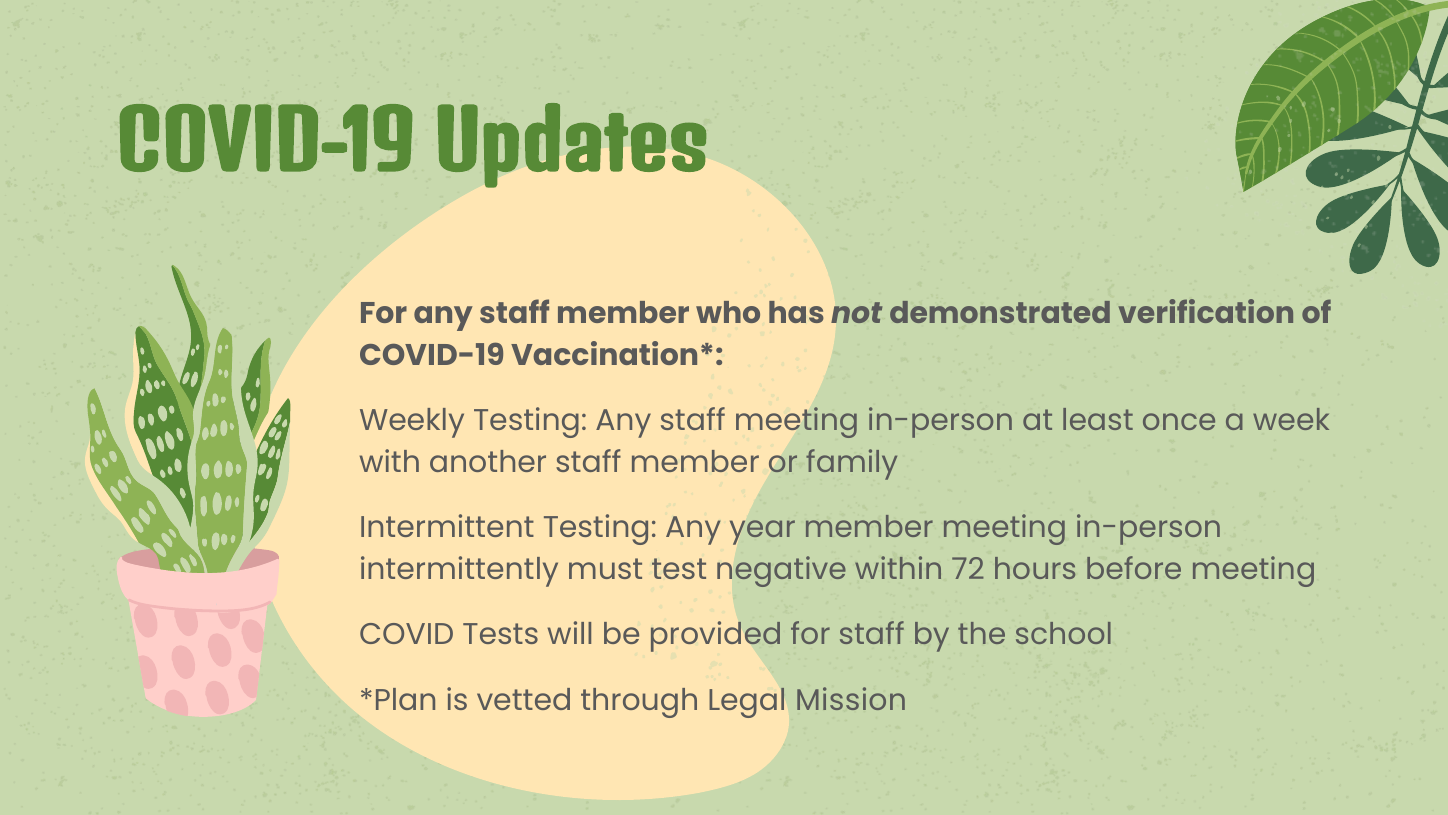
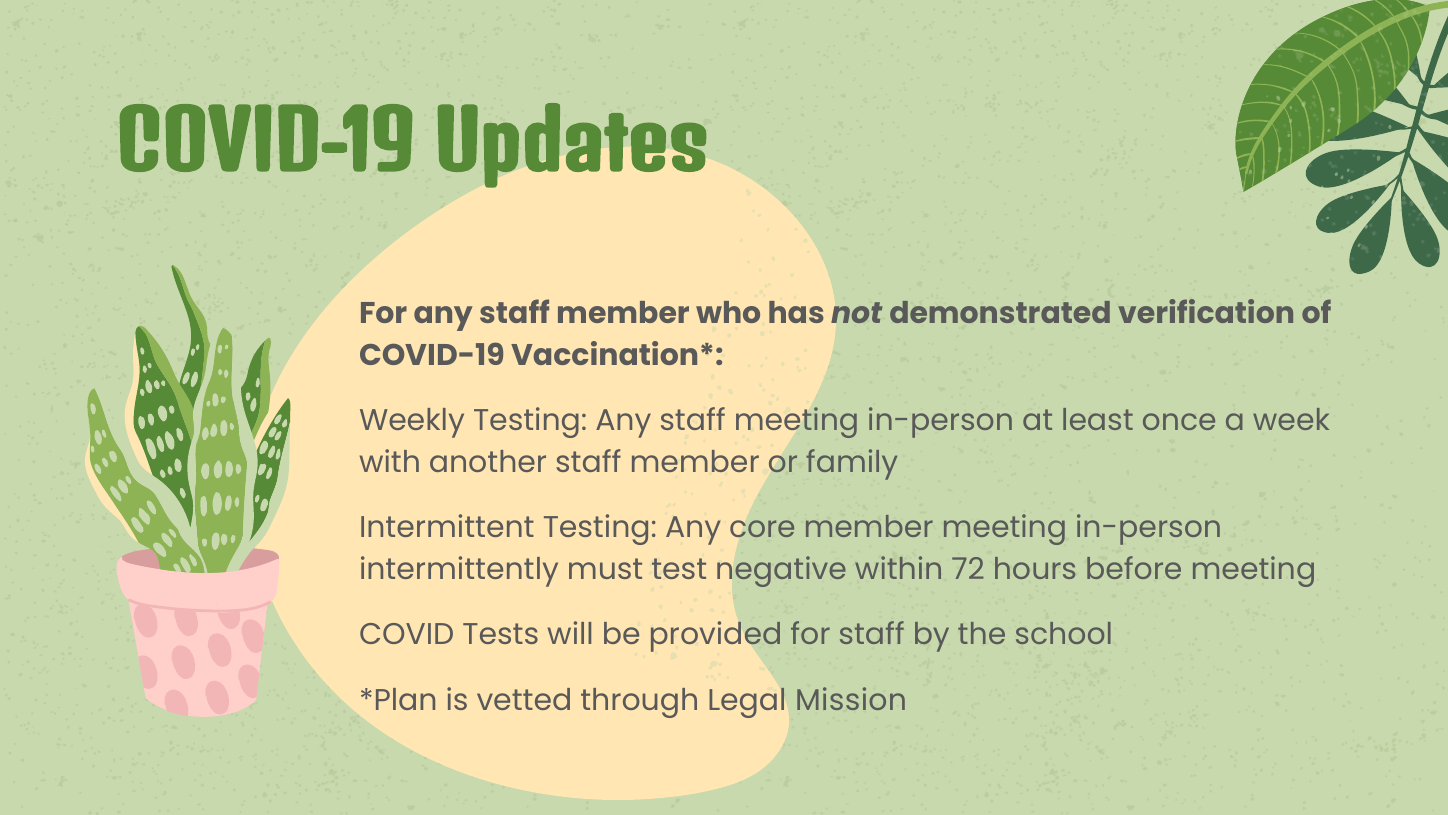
year: year -> core
